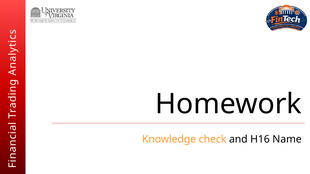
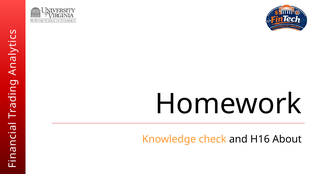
Name: Name -> About
